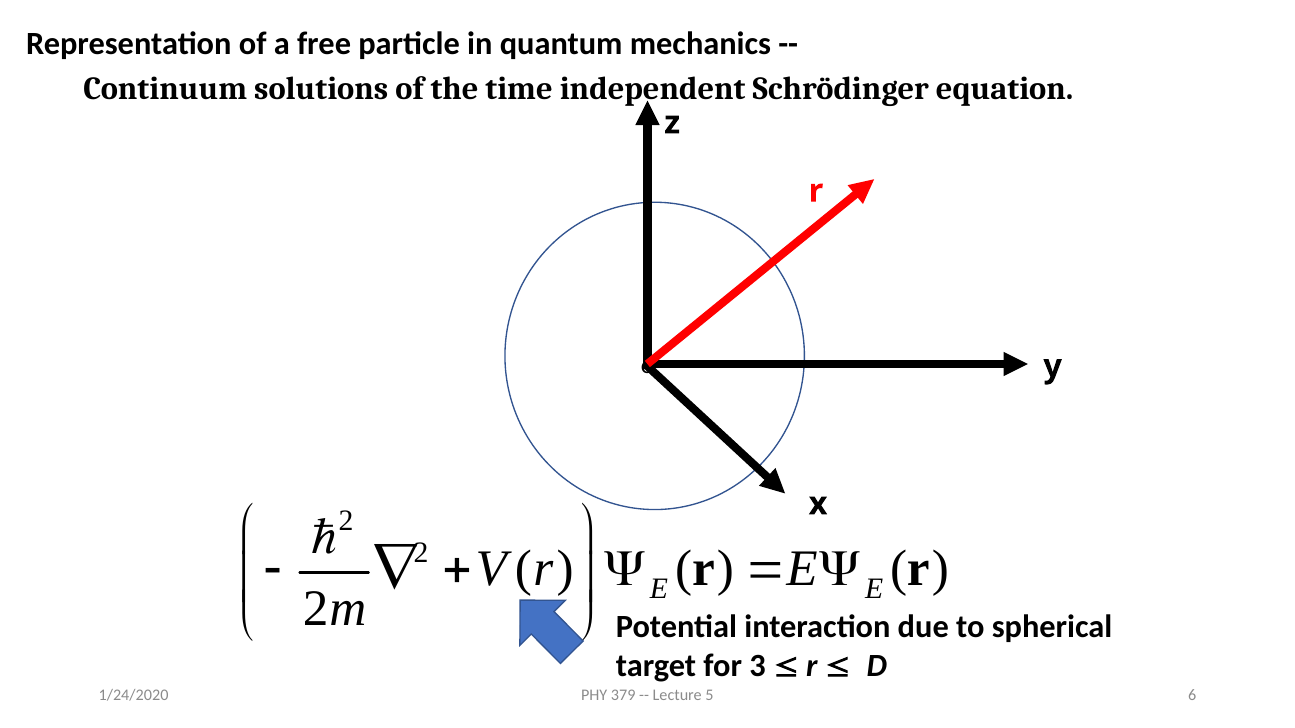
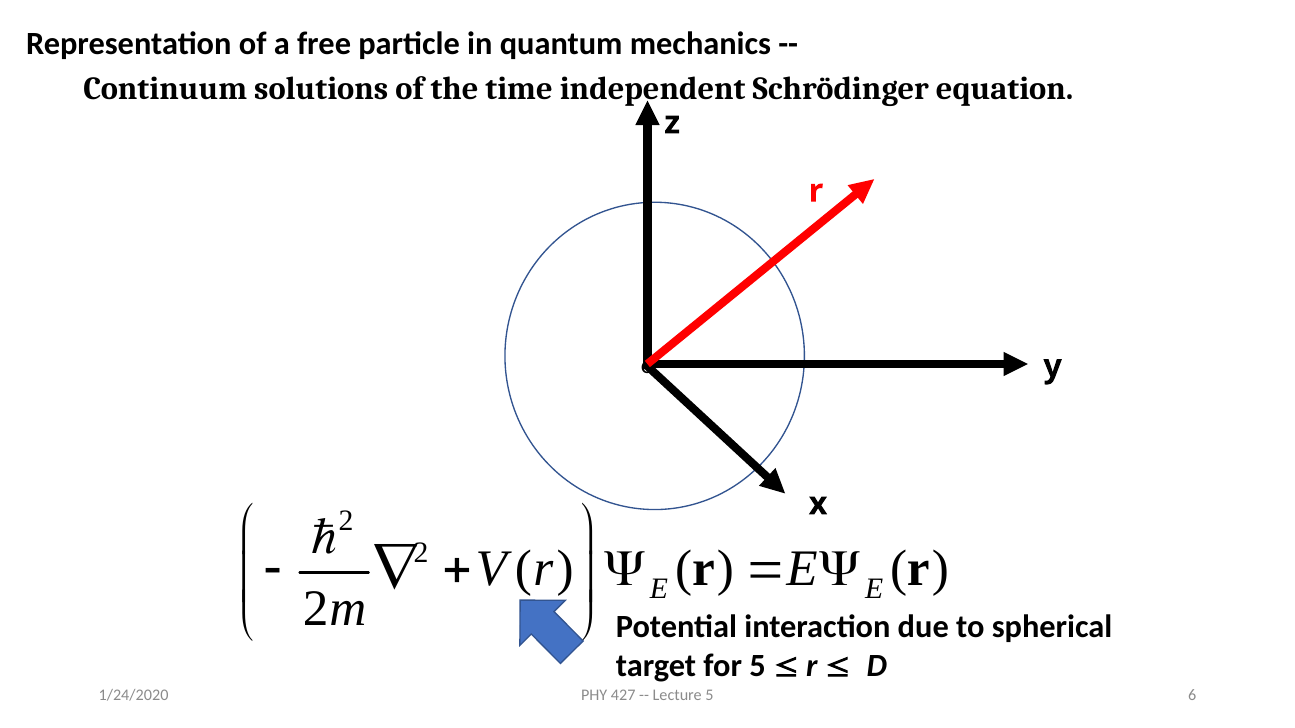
for 3: 3 -> 5
379: 379 -> 427
